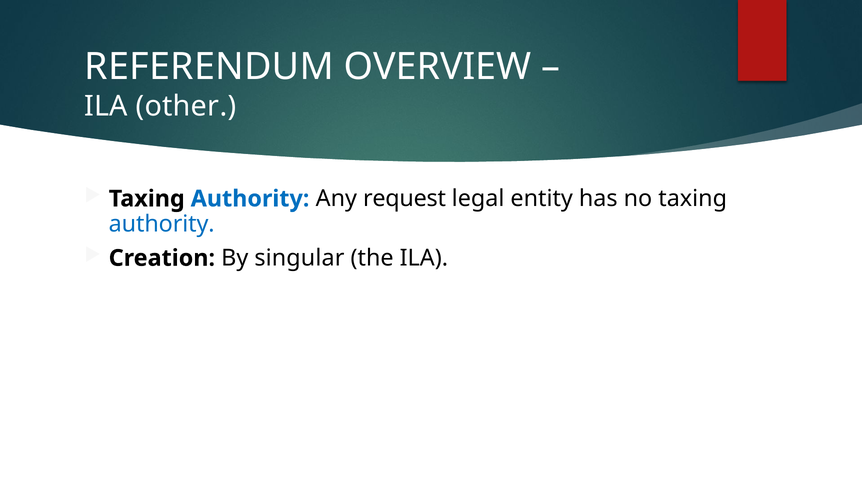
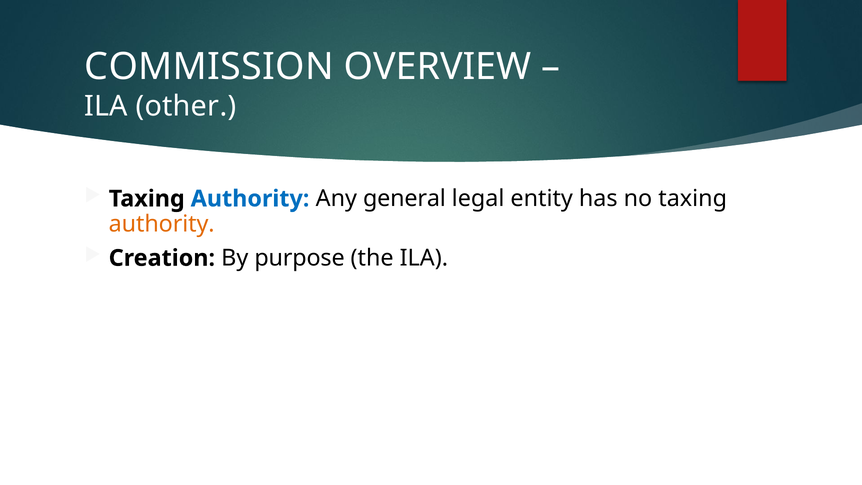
REFERENDUM: REFERENDUM -> COMMISSION
request: request -> general
authority at (162, 224) colour: blue -> orange
singular: singular -> purpose
